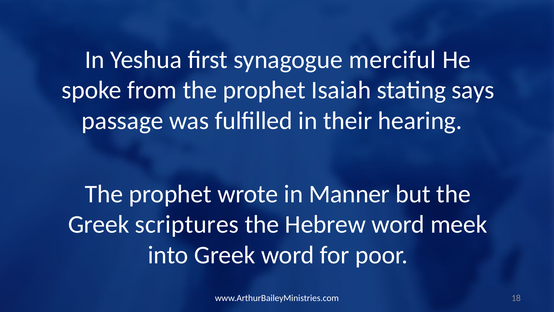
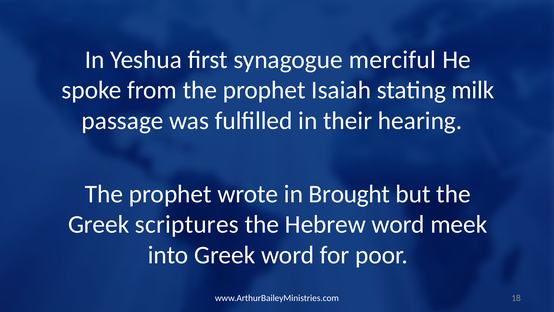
says: says -> milk
Manner: Manner -> Brought
